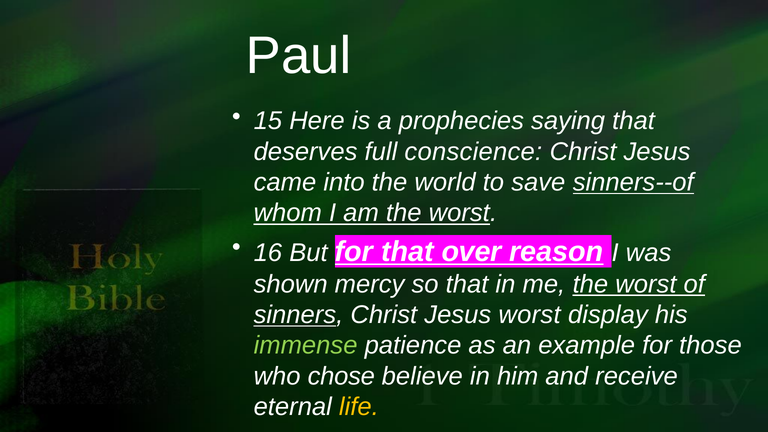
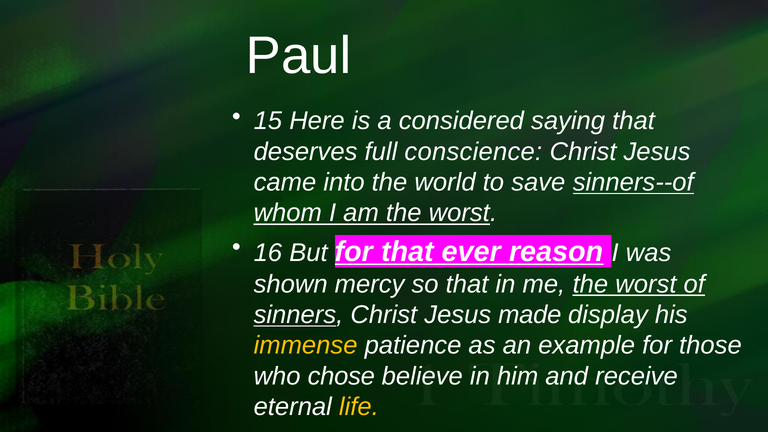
prophecies: prophecies -> considered
over: over -> ever
Jesus worst: worst -> made
immense colour: light green -> yellow
